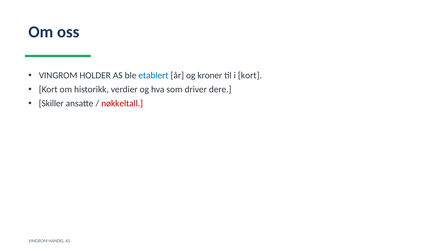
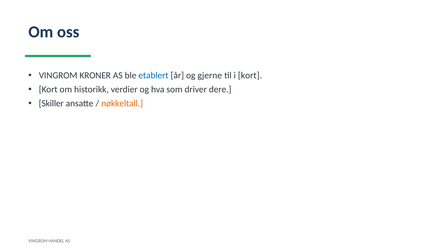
HOLDER: HOLDER -> KRONER
kroner: kroner -> gjerne
nøkkeltall colour: red -> orange
